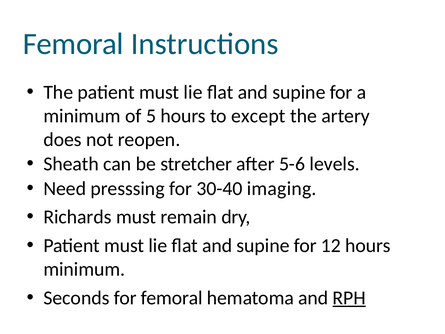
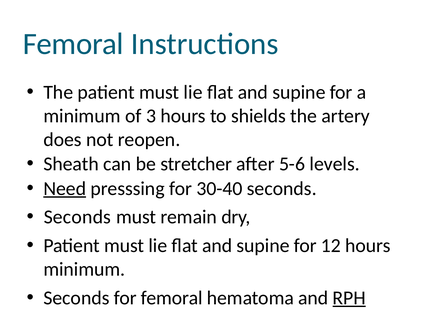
5: 5 -> 3
except: except -> shields
Need underline: none -> present
30-40 imaging: imaging -> seconds
Richards at (77, 217): Richards -> Seconds
